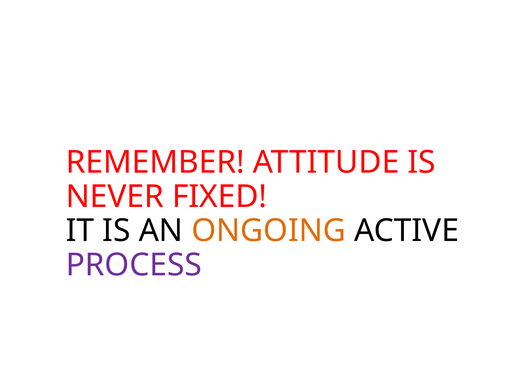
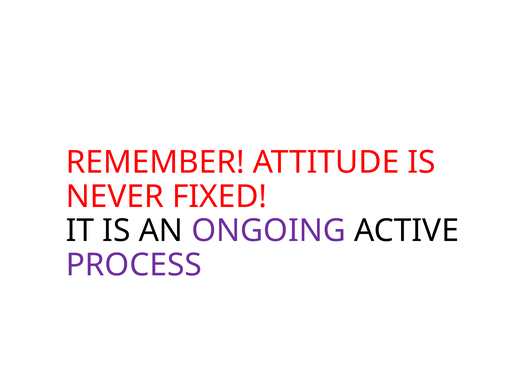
ONGOING colour: orange -> purple
